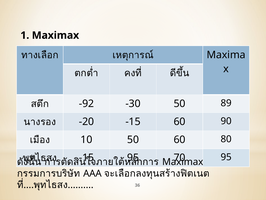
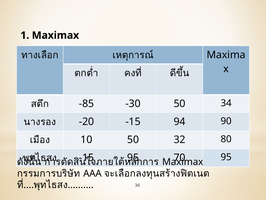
-92: -92 -> -85
89: 89 -> 34
-15 60: 60 -> 94
50 60: 60 -> 32
